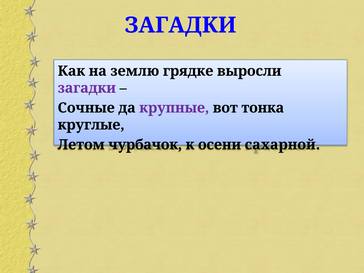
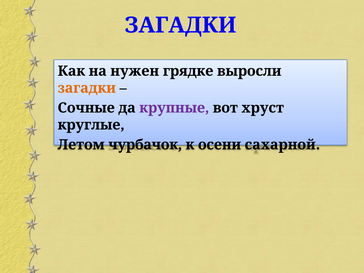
землю: землю -> нужен
загадки at (87, 88) colour: purple -> orange
тонка: тонка -> хруст
